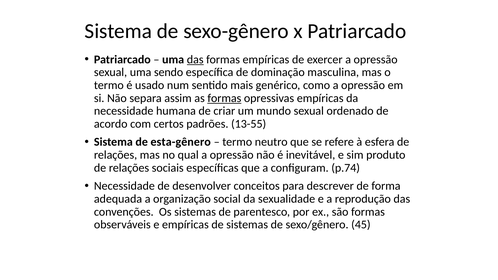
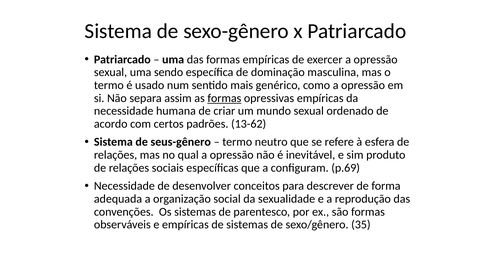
das at (195, 59) underline: present -> none
13-55: 13-55 -> 13-62
esta-gênero: esta-gênero -> seus-gênero
p.74: p.74 -> p.69
45: 45 -> 35
